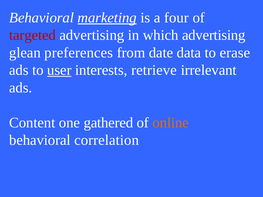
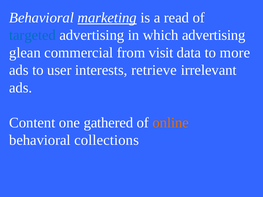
four: four -> read
targeted colour: red -> blue
preferences: preferences -> commercial
date: date -> visit
erase: erase -> more
user underline: present -> none
correlation: correlation -> collections
